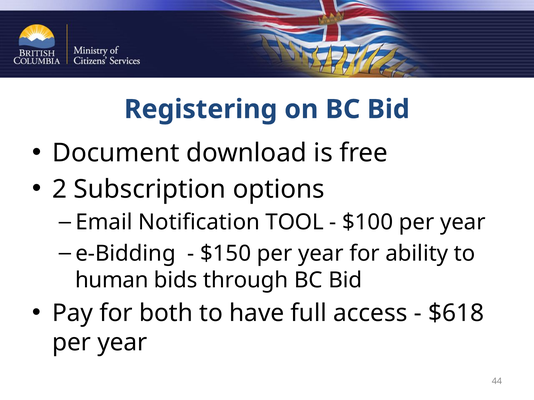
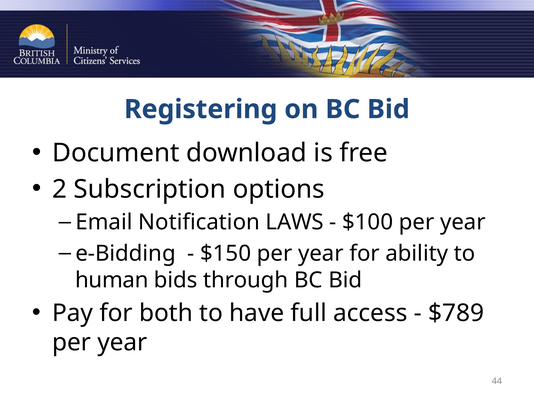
TOOL: TOOL -> LAWS
$618: $618 -> $789
